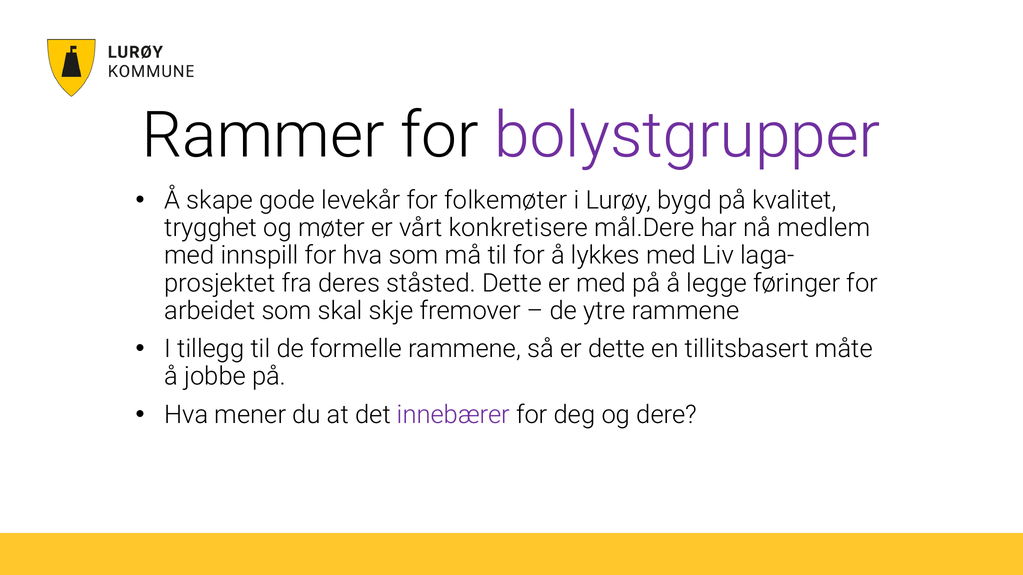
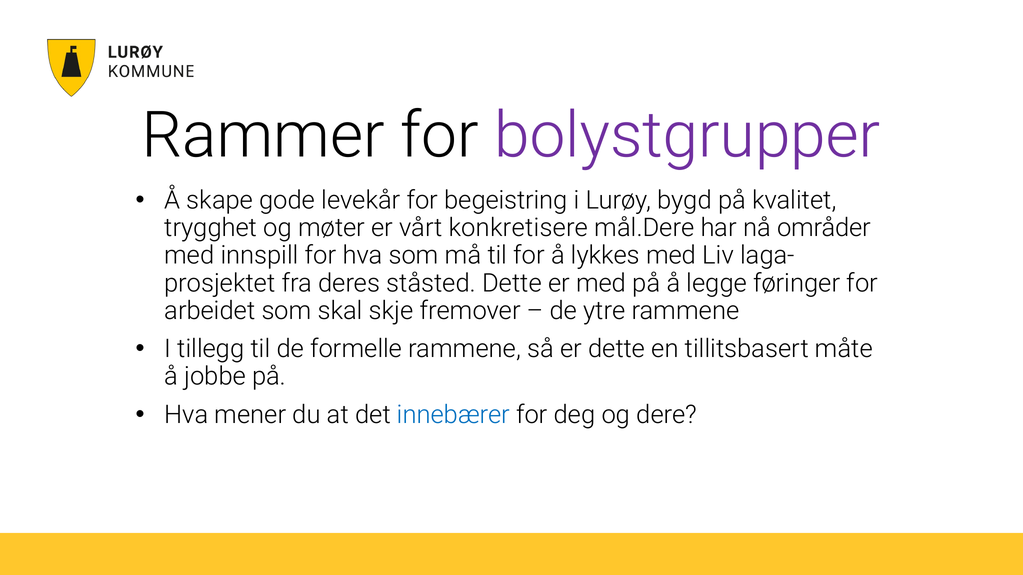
folkemøter: folkemøter -> begeistring
medlem: medlem -> områder
innebærer colour: purple -> blue
